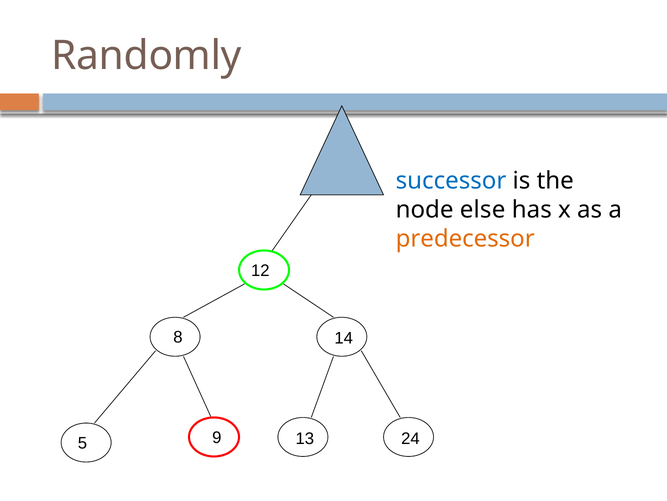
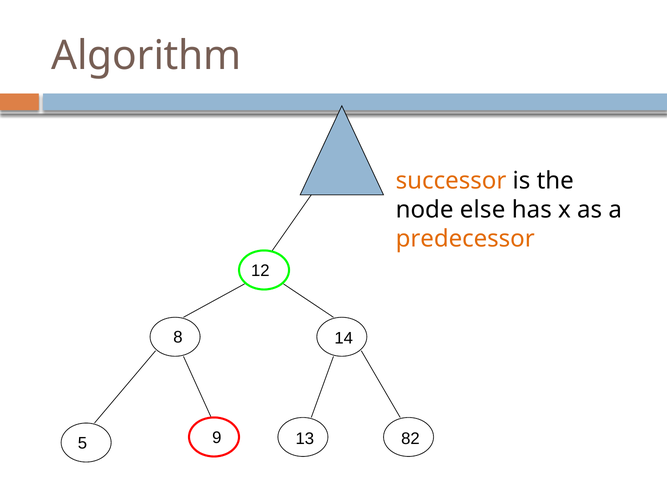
Randomly: Randomly -> Algorithm
successor colour: blue -> orange
24: 24 -> 82
